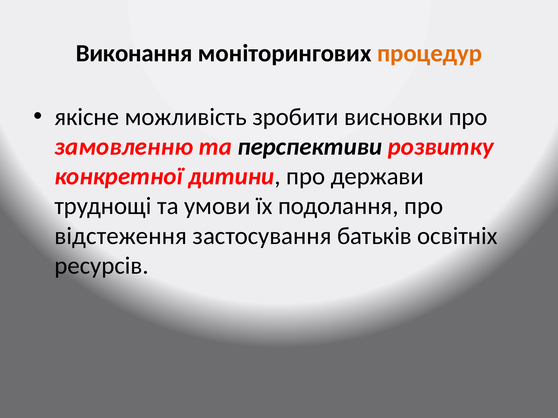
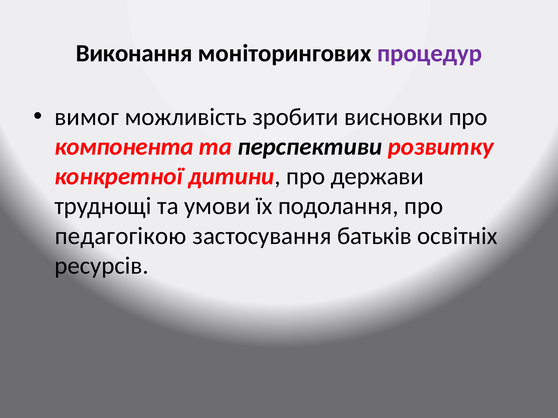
процедур colour: orange -> purple
якісне: якісне -> вимог
замовленню: замовленню -> компонента
відстеження: відстеження -> педагогікою
